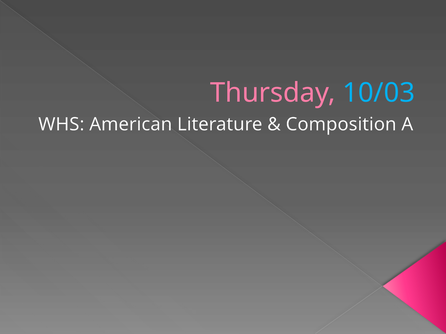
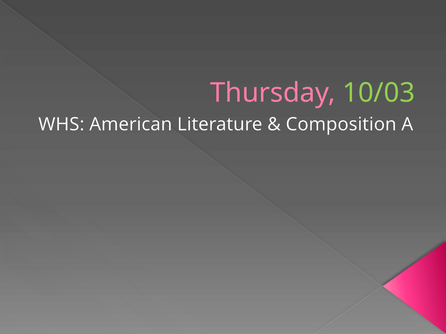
10/03 colour: light blue -> light green
